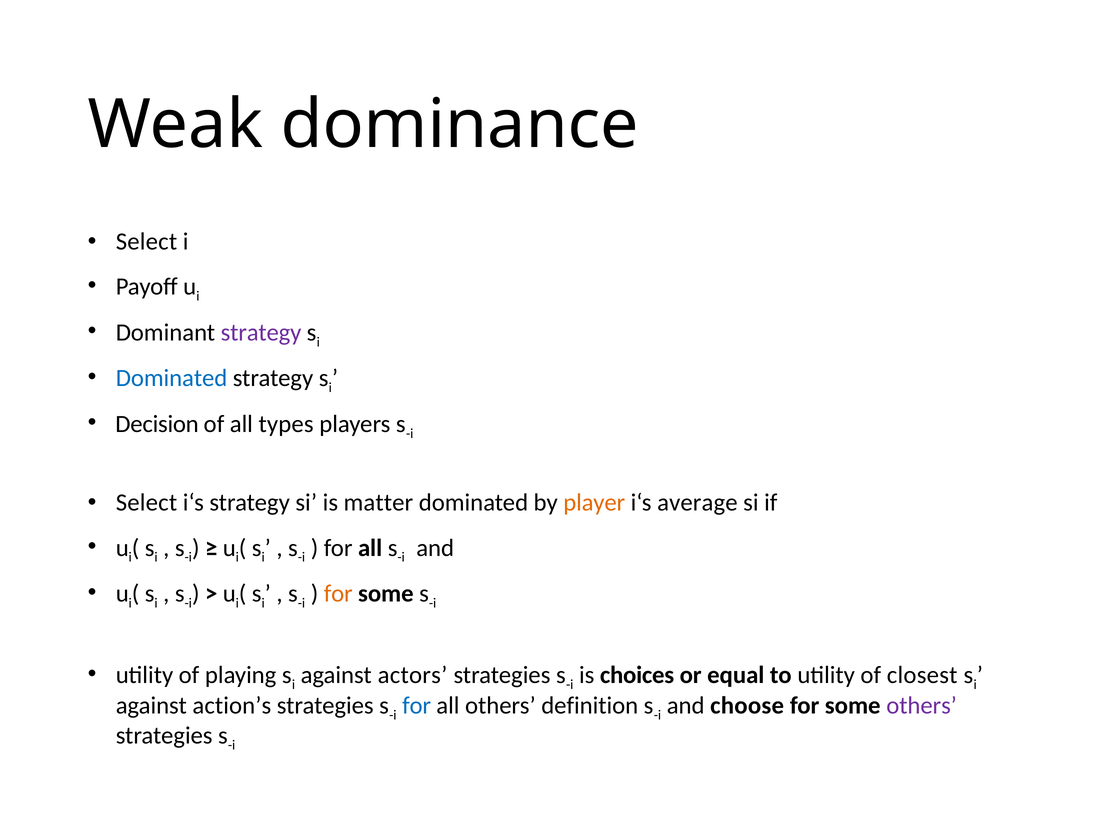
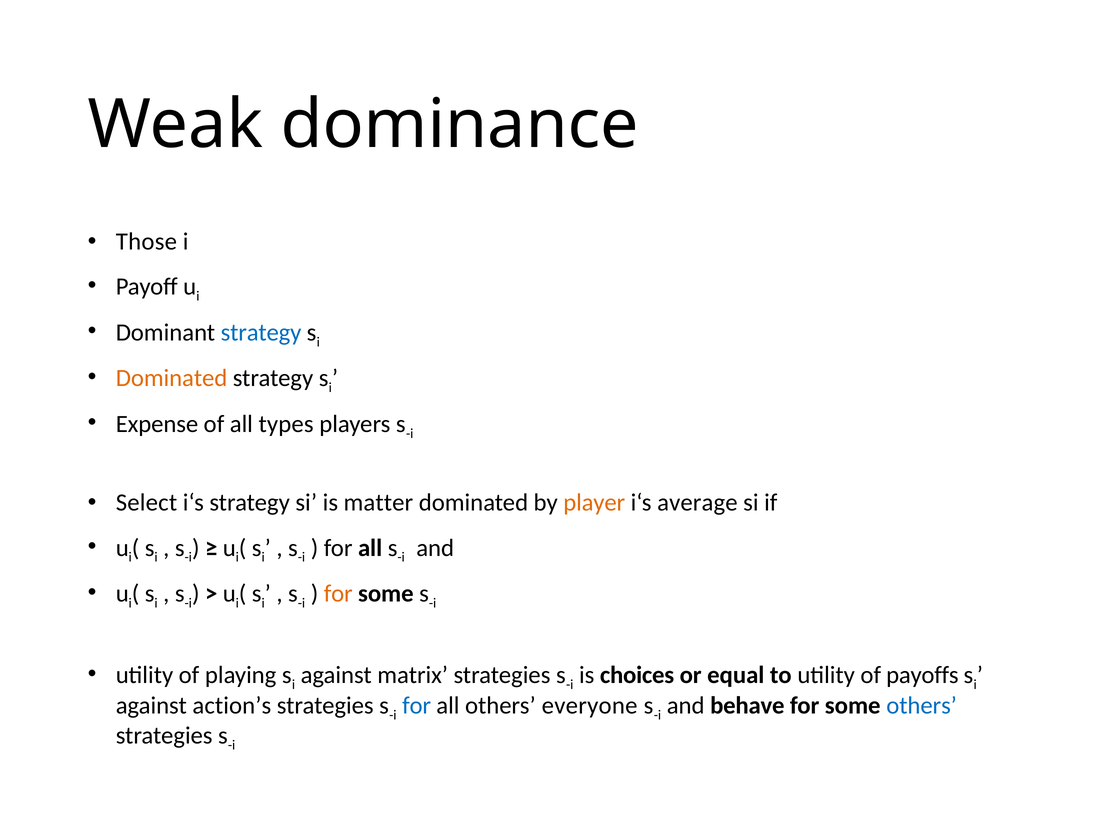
Select at (146, 242): Select -> Those
strategy at (261, 332) colour: purple -> blue
Dominated at (172, 378) colour: blue -> orange
Decision: Decision -> Expense
actors: actors -> matrix
closest: closest -> payoffs
definition: definition -> everyone
choose: choose -> behave
others at (922, 706) colour: purple -> blue
